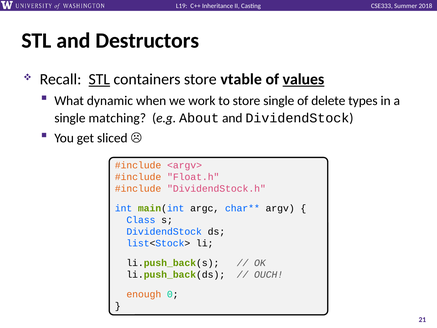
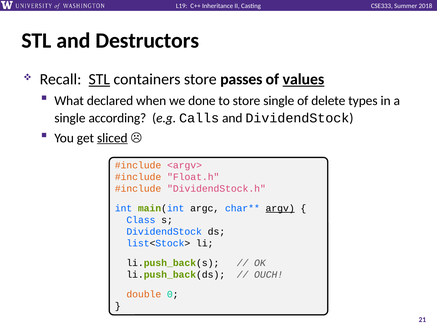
vtable: vtable -> passes
dynamic: dynamic -> declared
work: work -> done
matching: matching -> according
About: About -> Calls
sliced underline: none -> present
argv underline: none -> present
enough: enough -> double
